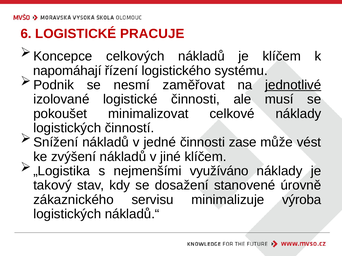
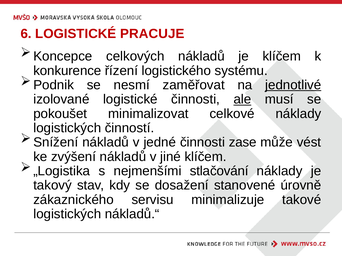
napomáhají: napomáhají -> konkurence
ale underline: none -> present
využíváno: využíváno -> stlačování
výroba: výroba -> takové
